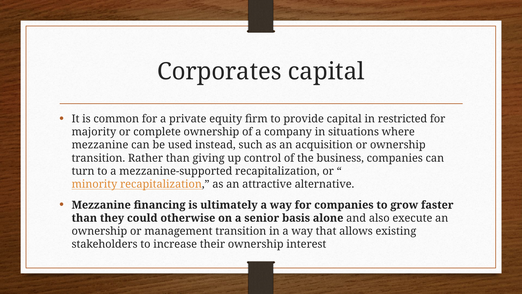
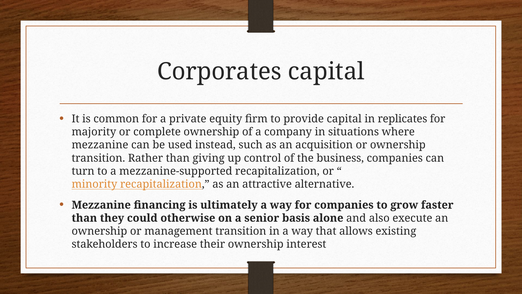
restricted: restricted -> replicates
